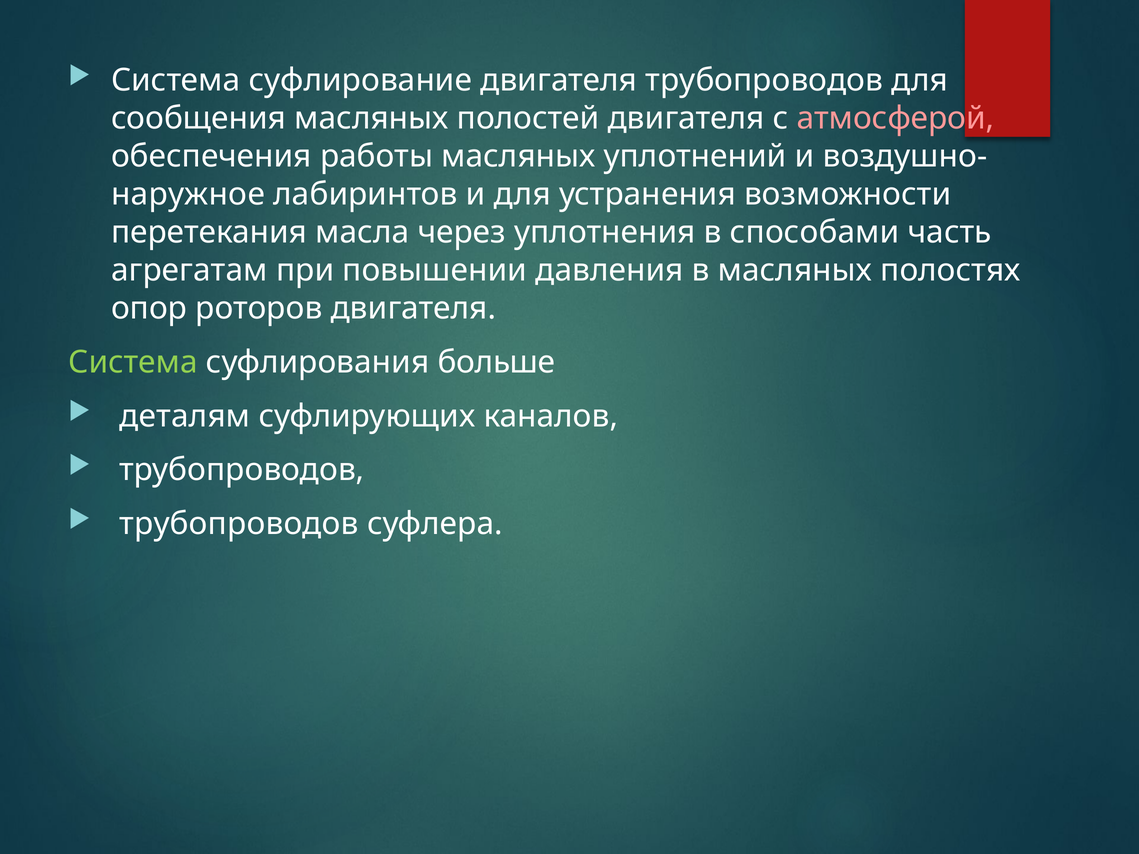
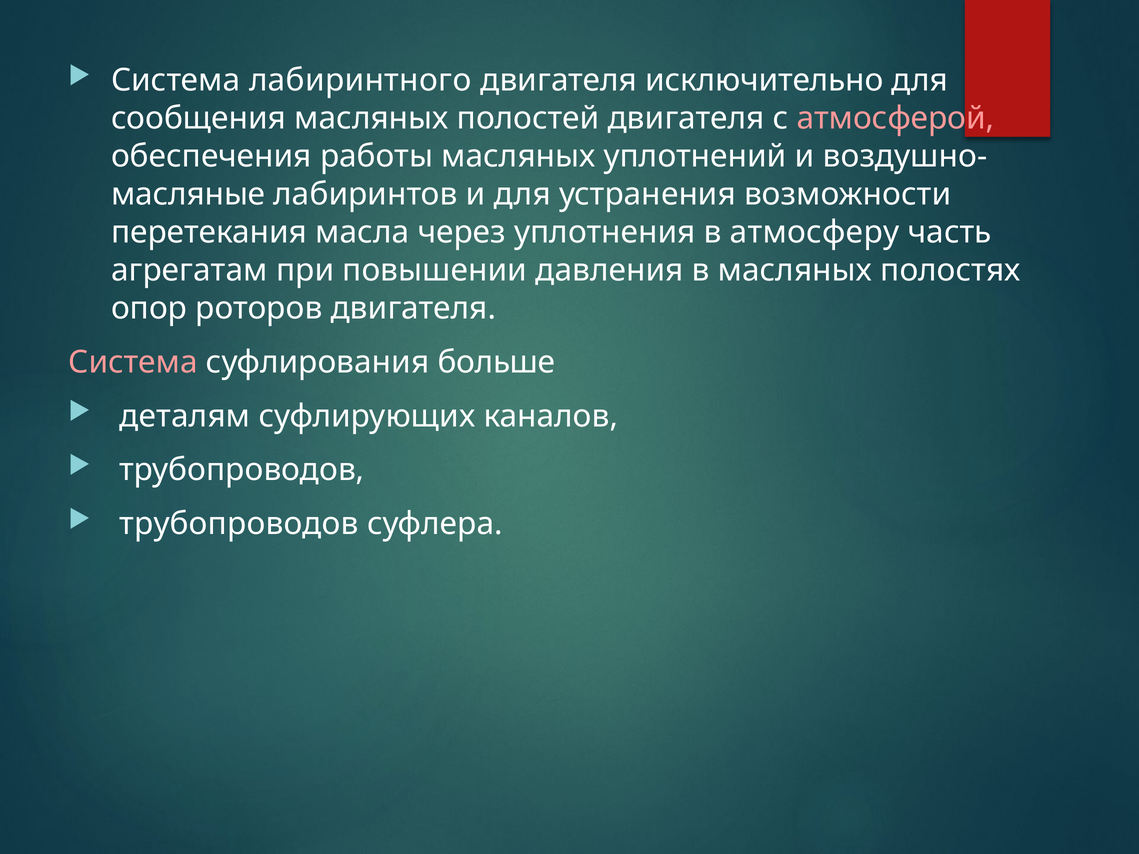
суфлирование: суфлирование -> лабиринтного
двигателя трубопроводов: трубопроводов -> исключительно
наружное: наружное -> масляные
способами: способами -> атмосферу
Система at (133, 362) colour: light green -> pink
